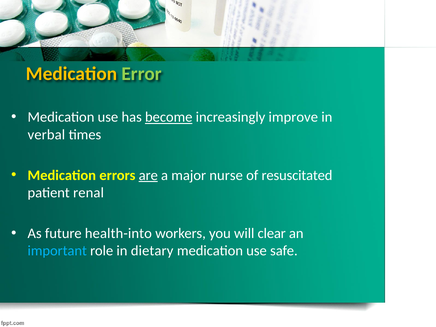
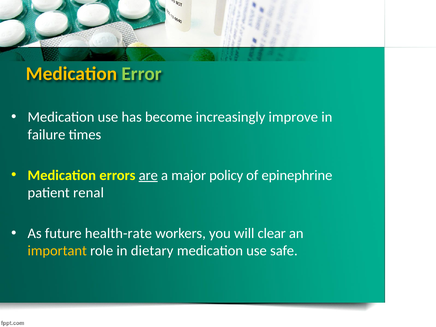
become underline: present -> none
verbal: verbal -> failure
nurse: nurse -> policy
resuscitated: resuscitated -> epinephrine
health-into: health-into -> health-rate
important colour: light blue -> yellow
